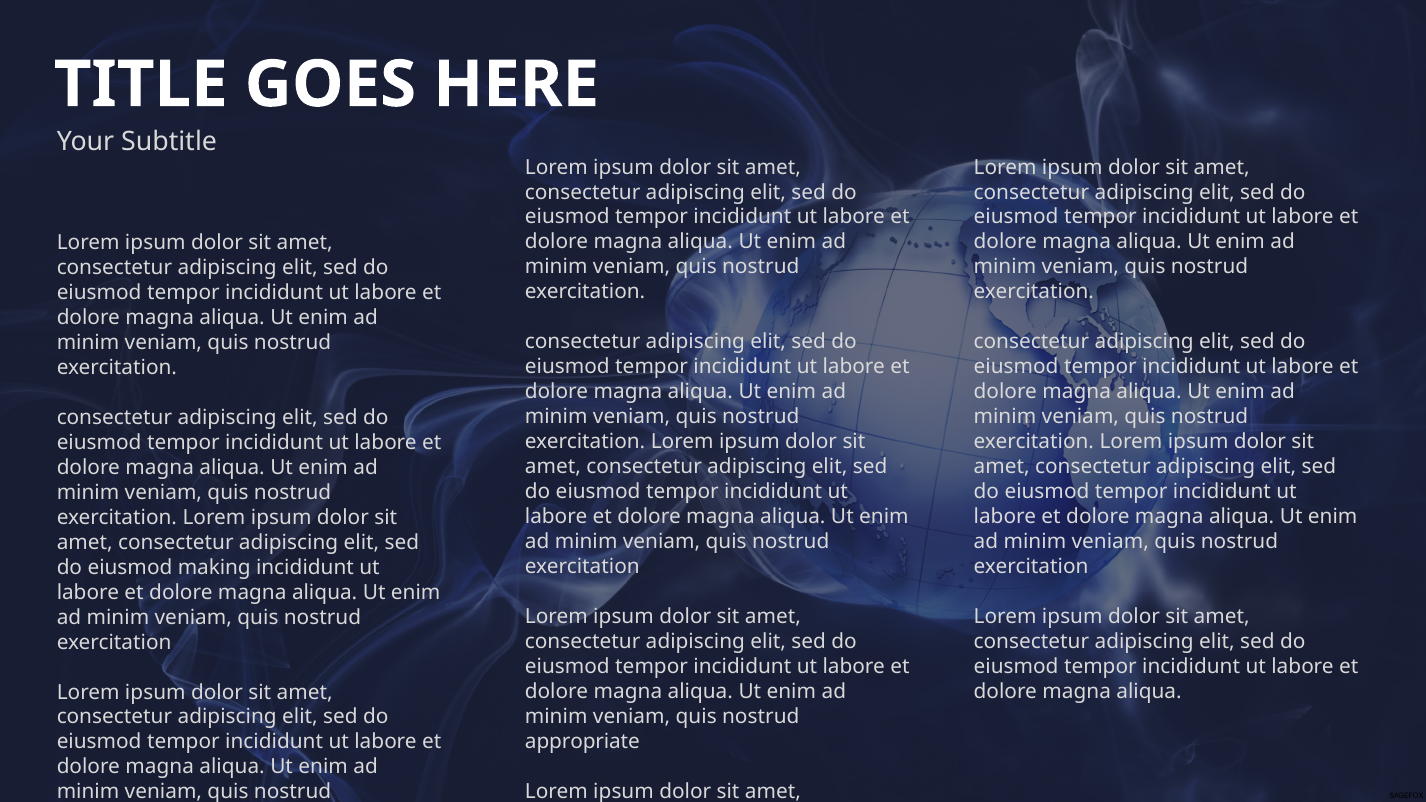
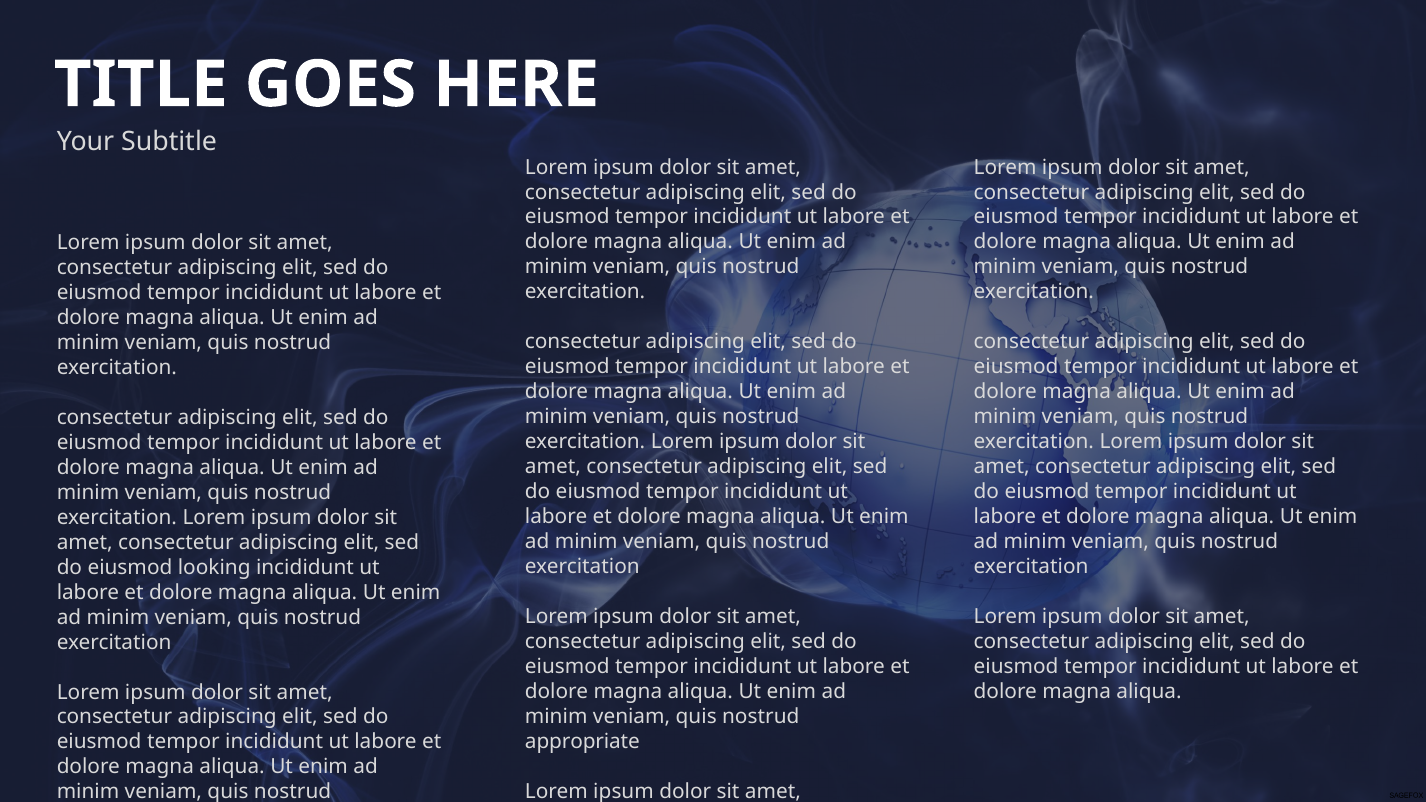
making: making -> looking
